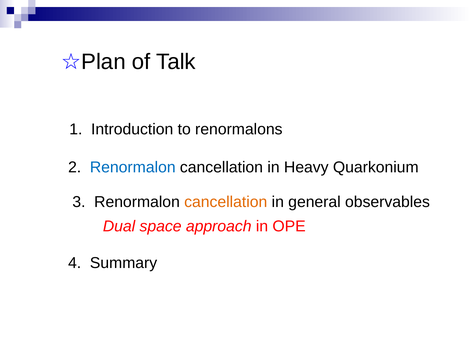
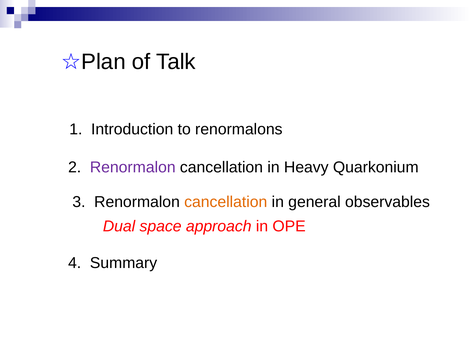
Renormalon at (133, 167) colour: blue -> purple
